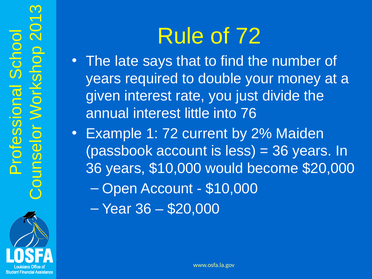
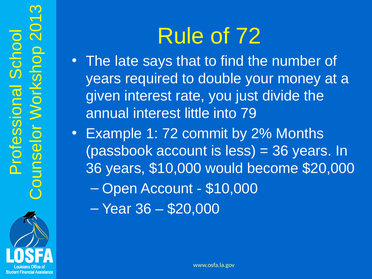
76: 76 -> 79
current: current -> commit
Maiden: Maiden -> Months
